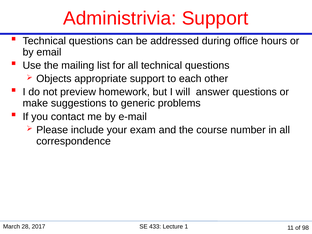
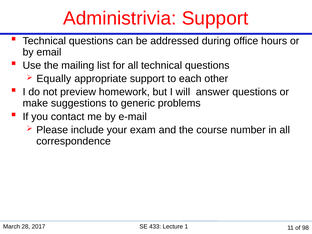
Objects: Objects -> Equally
